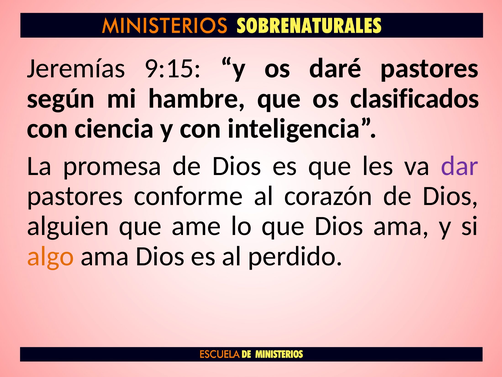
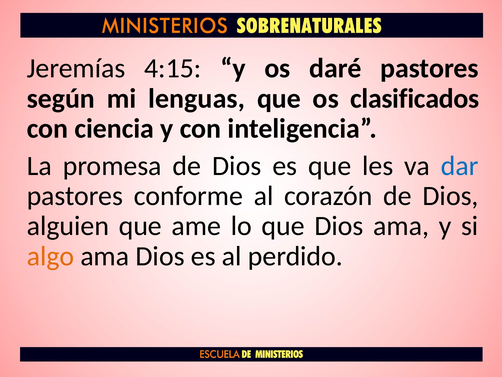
9:15: 9:15 -> 4:15
hambre: hambre -> lenguas
dar colour: purple -> blue
